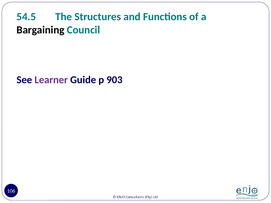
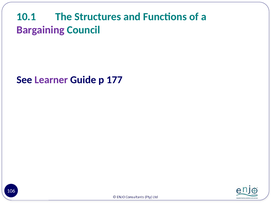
54.5: 54.5 -> 10.1
Bargaining colour: black -> purple
903: 903 -> 177
